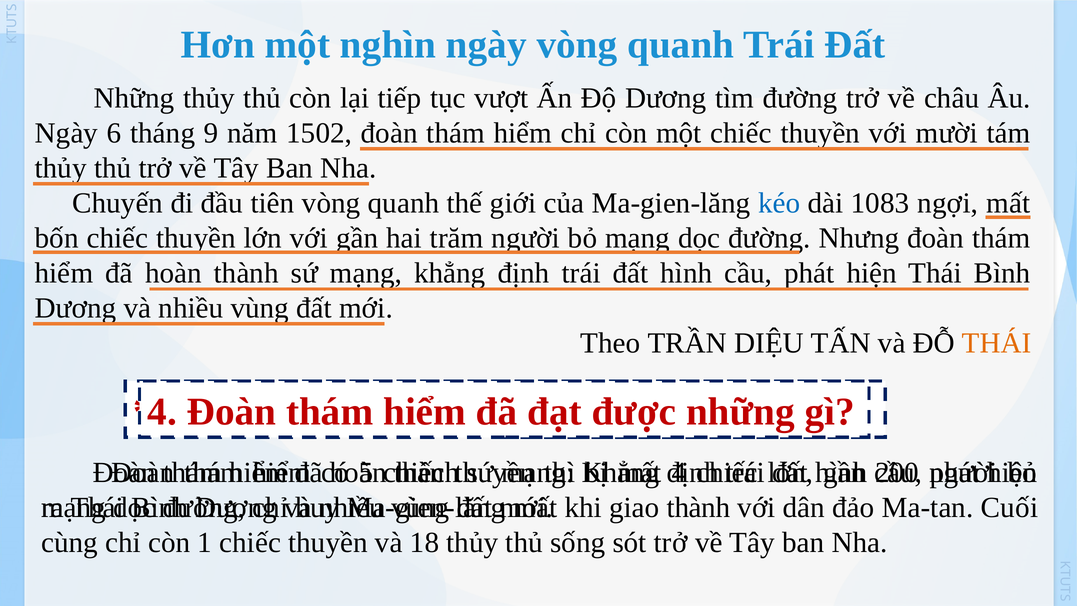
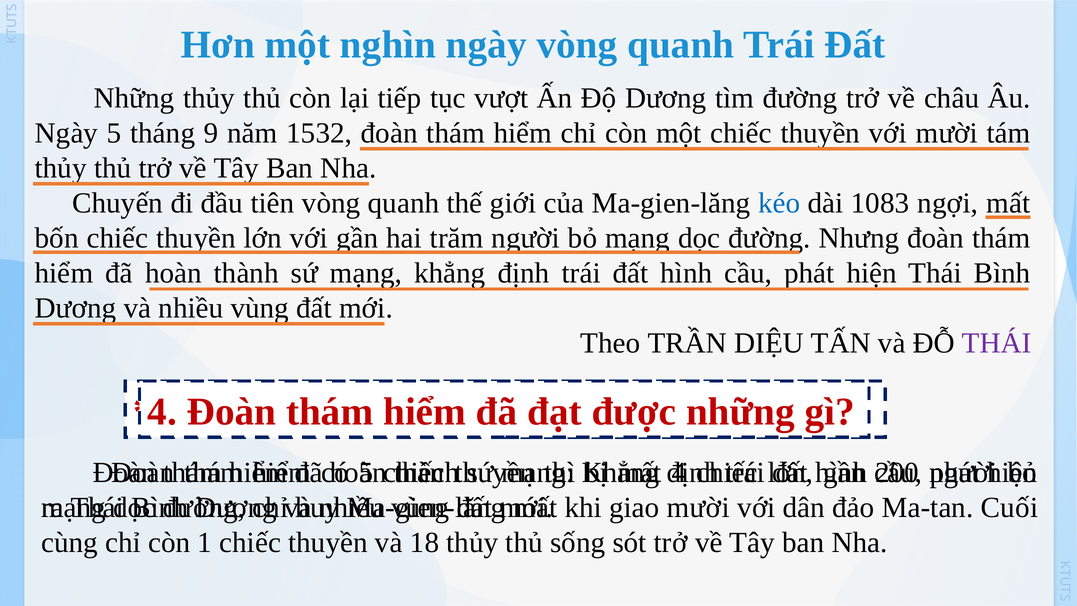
Ngày 6: 6 -> 5
1502: 1502 -> 1532
THÁI at (997, 343) colour: orange -> purple
giao thành: thành -> mười
